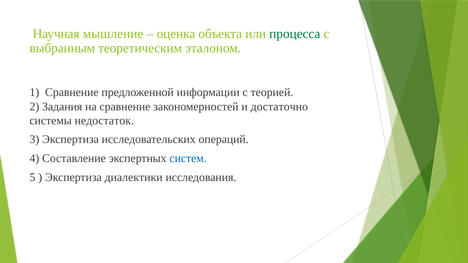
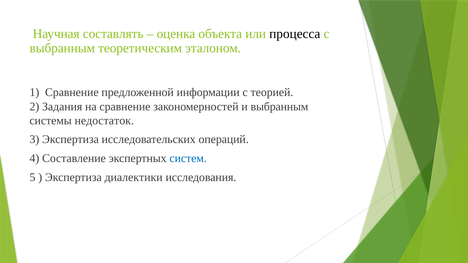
мышление: мышление -> составлять
процесса colour: green -> black
и достаточно: достаточно -> выбранным
